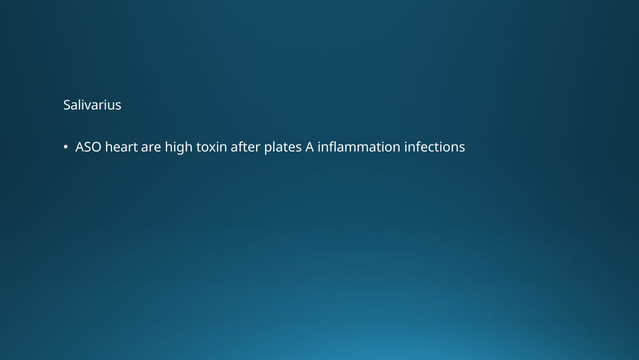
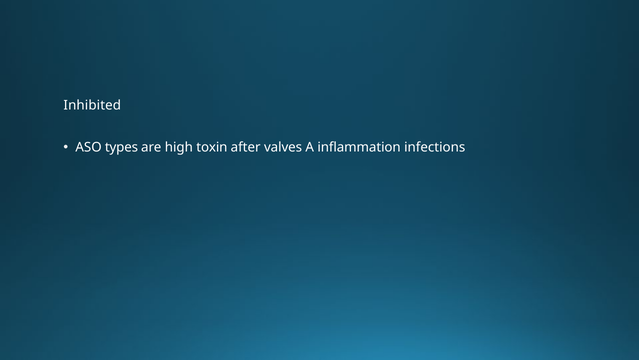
Salivarius: Salivarius -> Inhibited
heart: heart -> types
plates: plates -> valves
